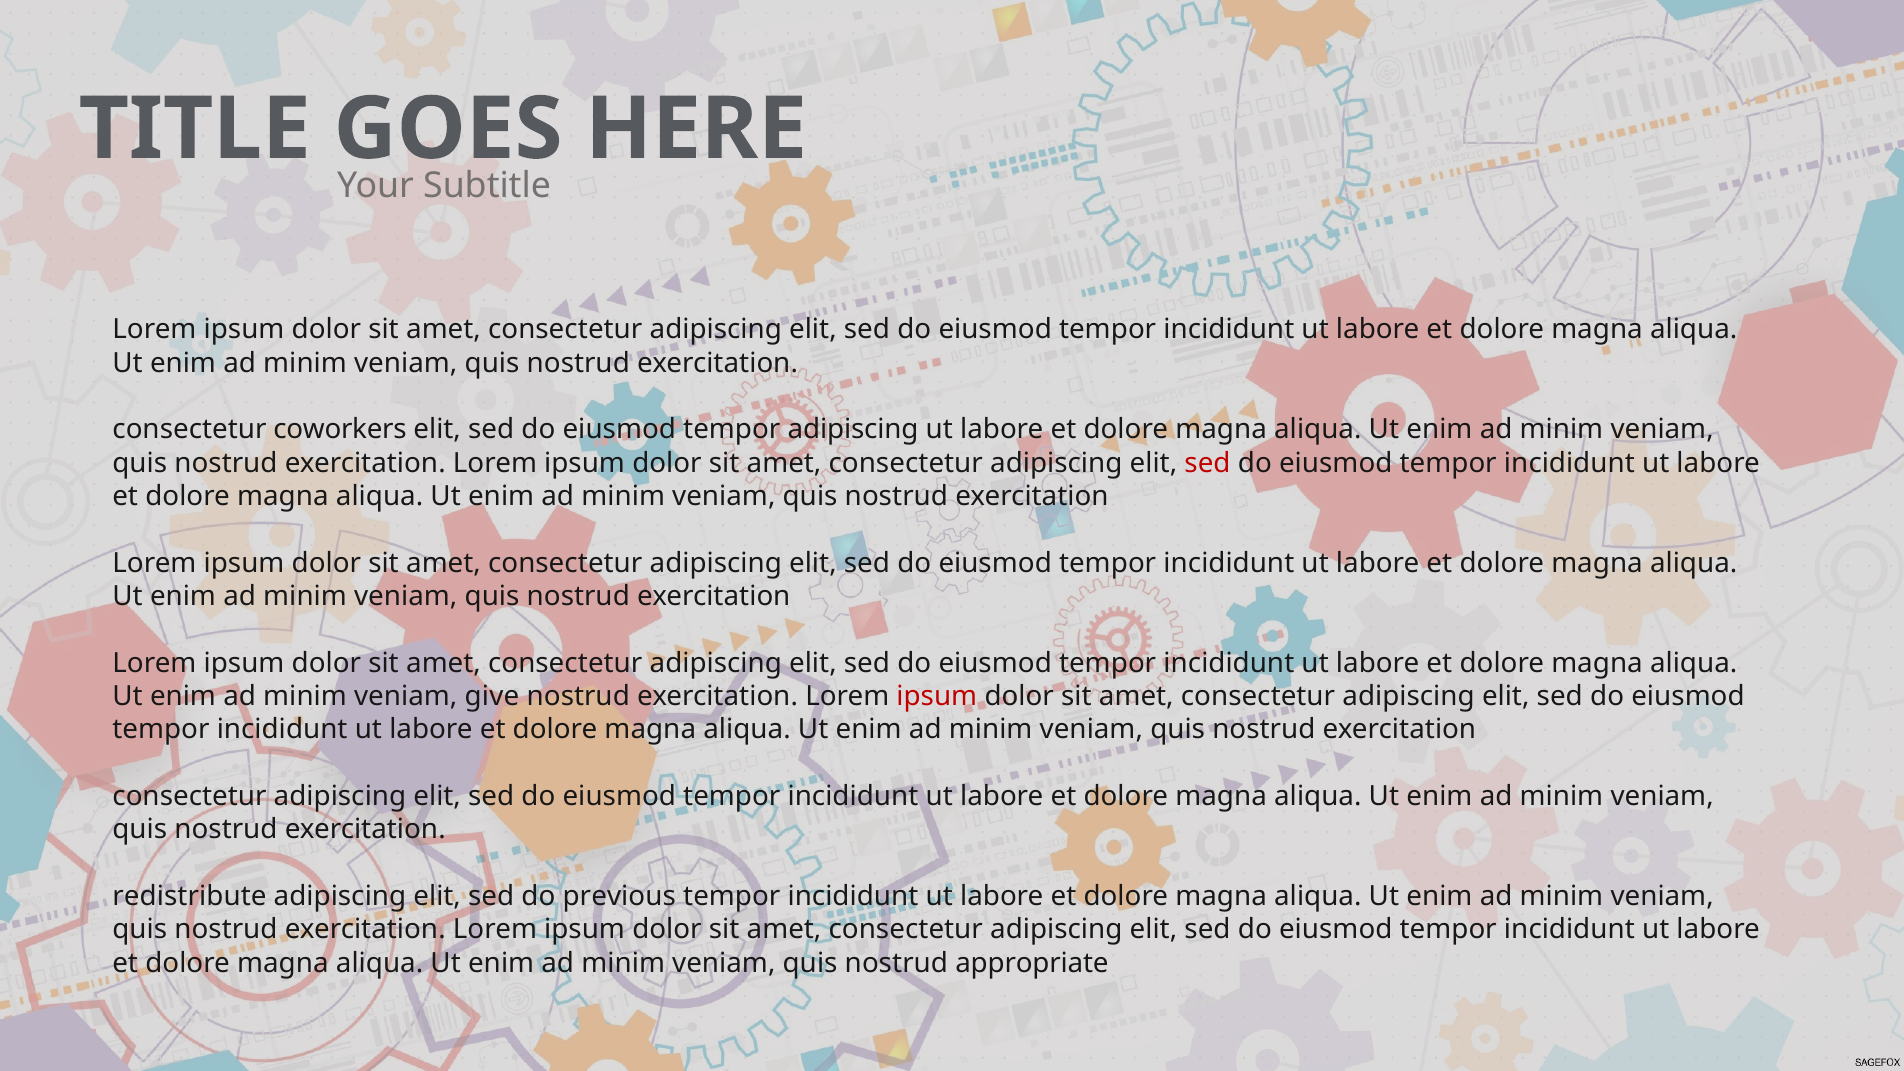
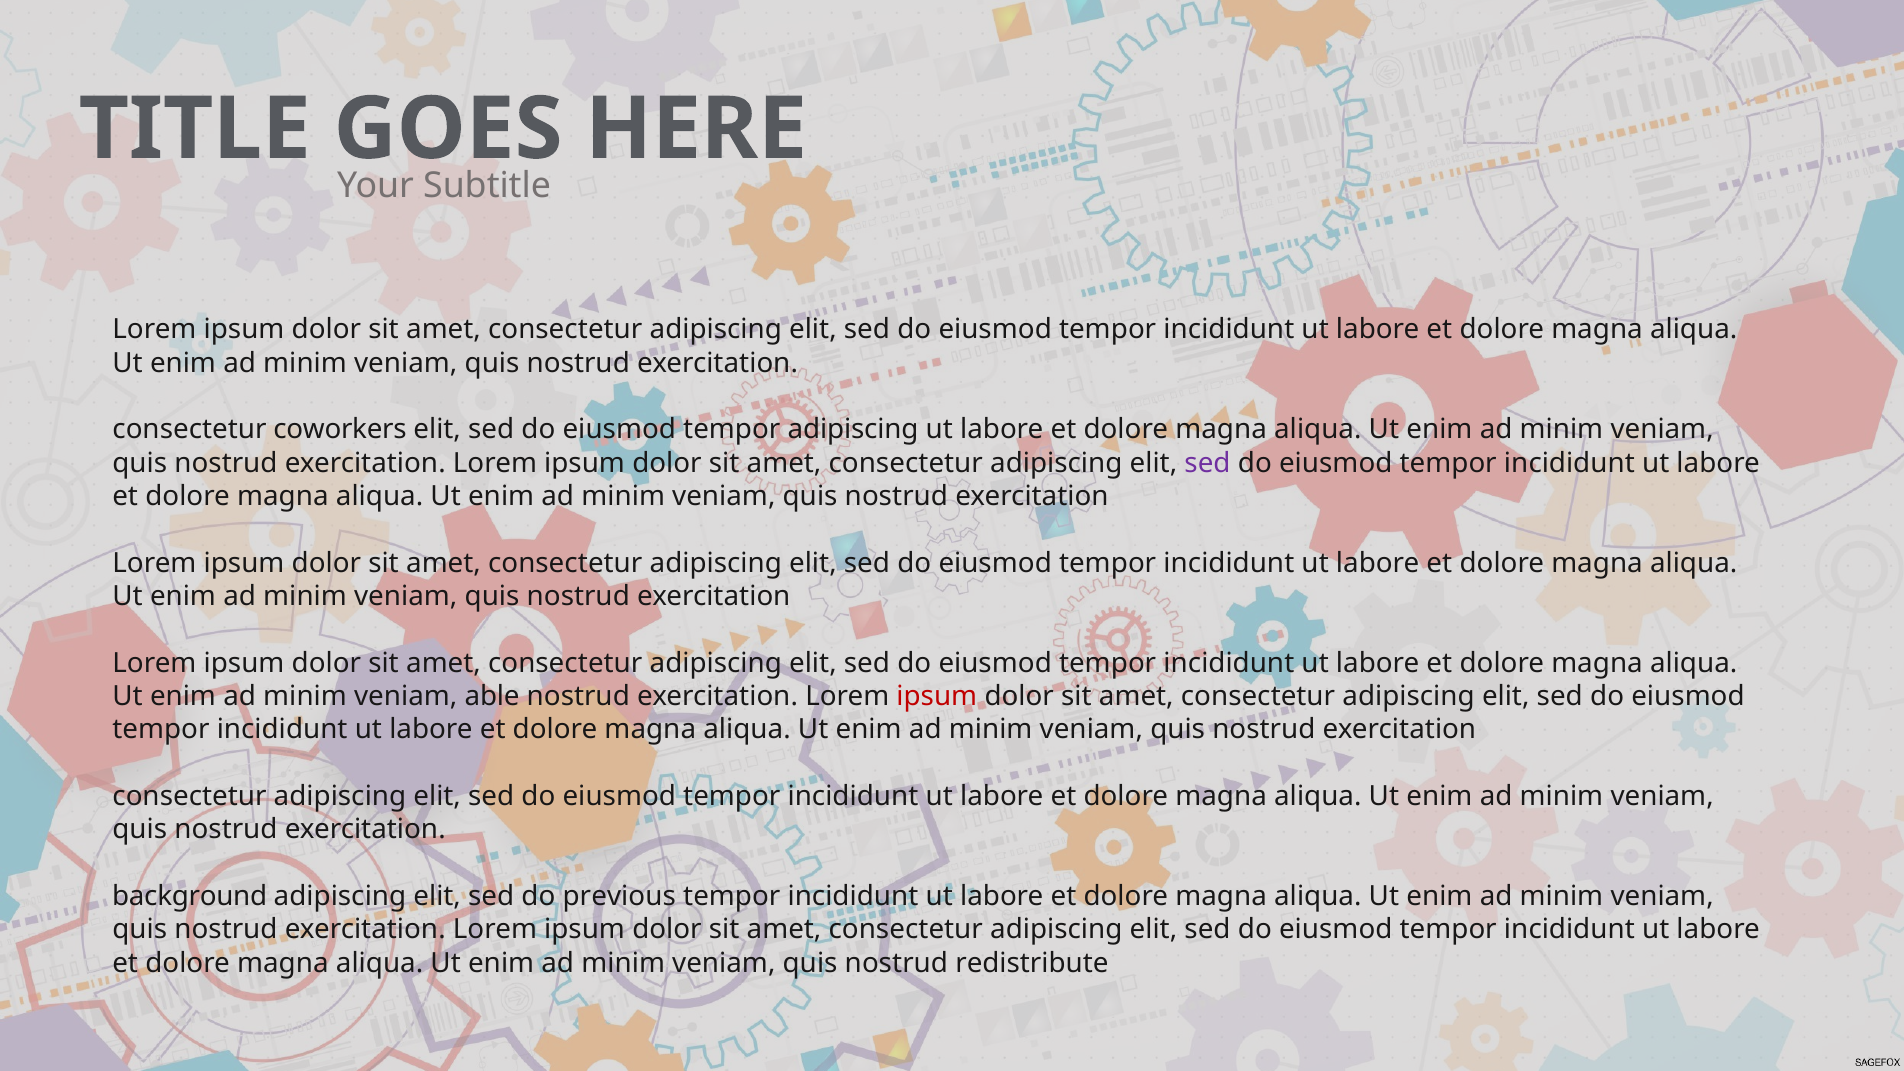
sed at (1207, 463) colour: red -> purple
give: give -> able
redistribute: redistribute -> background
appropriate: appropriate -> redistribute
